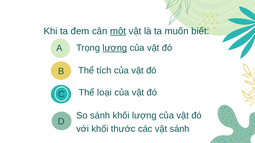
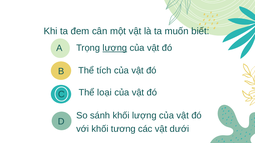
một underline: present -> none
thước: thước -> tương
vật sánh: sánh -> dưới
